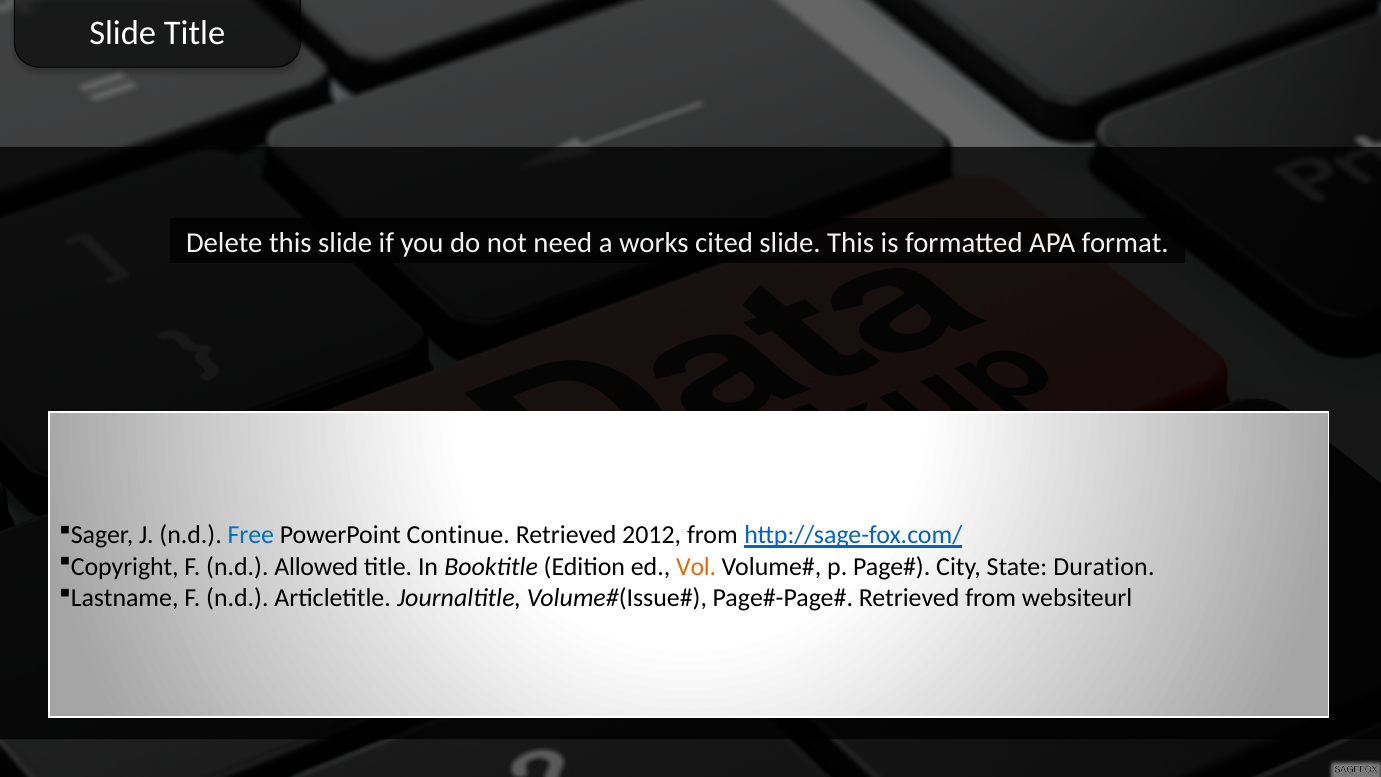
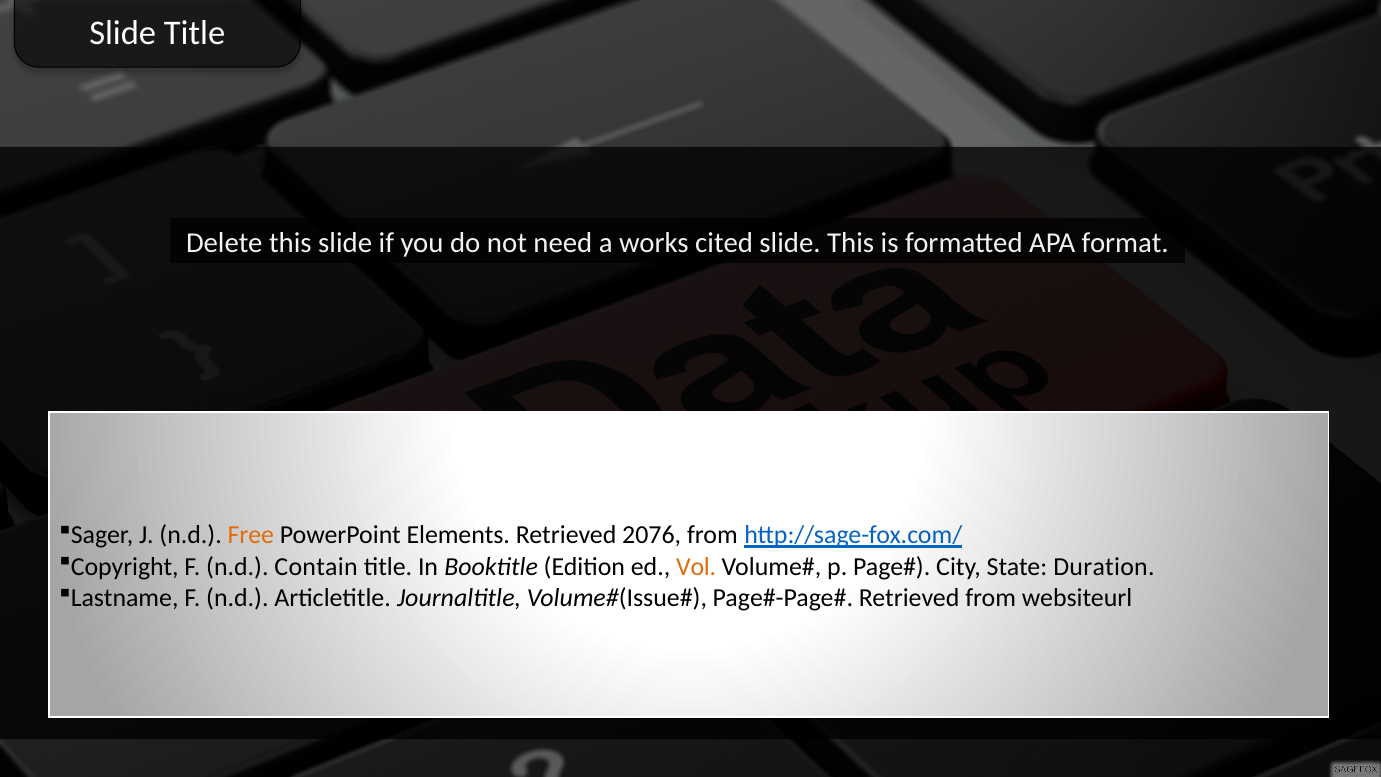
Free colour: blue -> orange
Continue: Continue -> Elements
2012: 2012 -> 2076
Allowed: Allowed -> Contain
